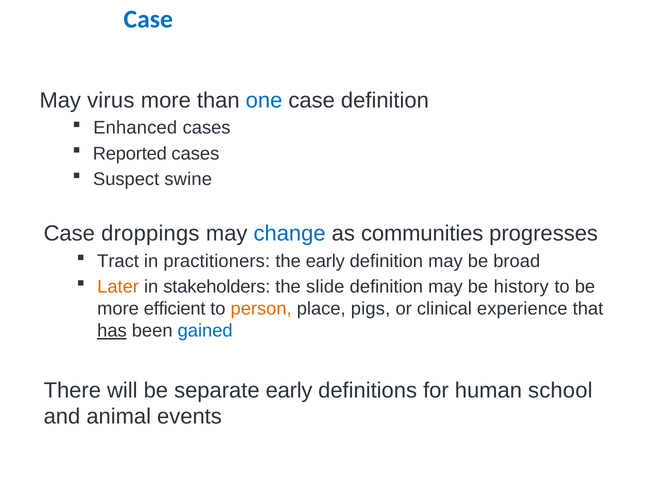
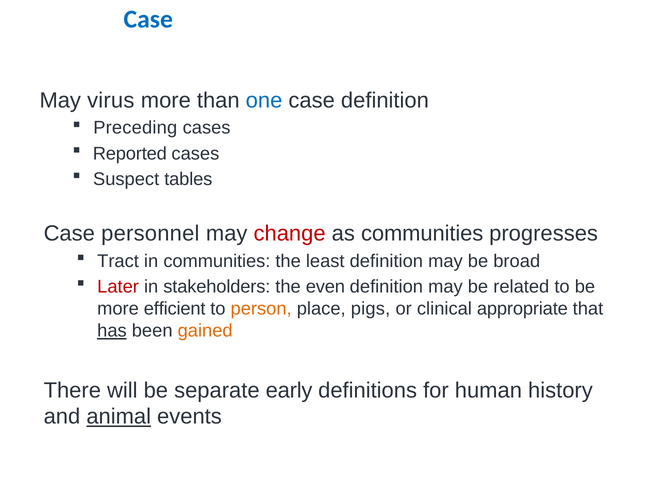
Enhanced: Enhanced -> Preceding
swine: swine -> tables
droppings: droppings -> personnel
change colour: blue -> red
in practitioners: practitioners -> communities
the early: early -> least
Later colour: orange -> red
slide: slide -> even
history: history -> related
experience: experience -> appropriate
gained colour: blue -> orange
school: school -> history
animal underline: none -> present
